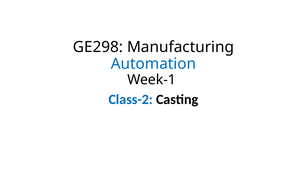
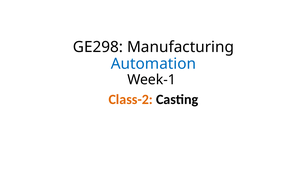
Class-2 colour: blue -> orange
